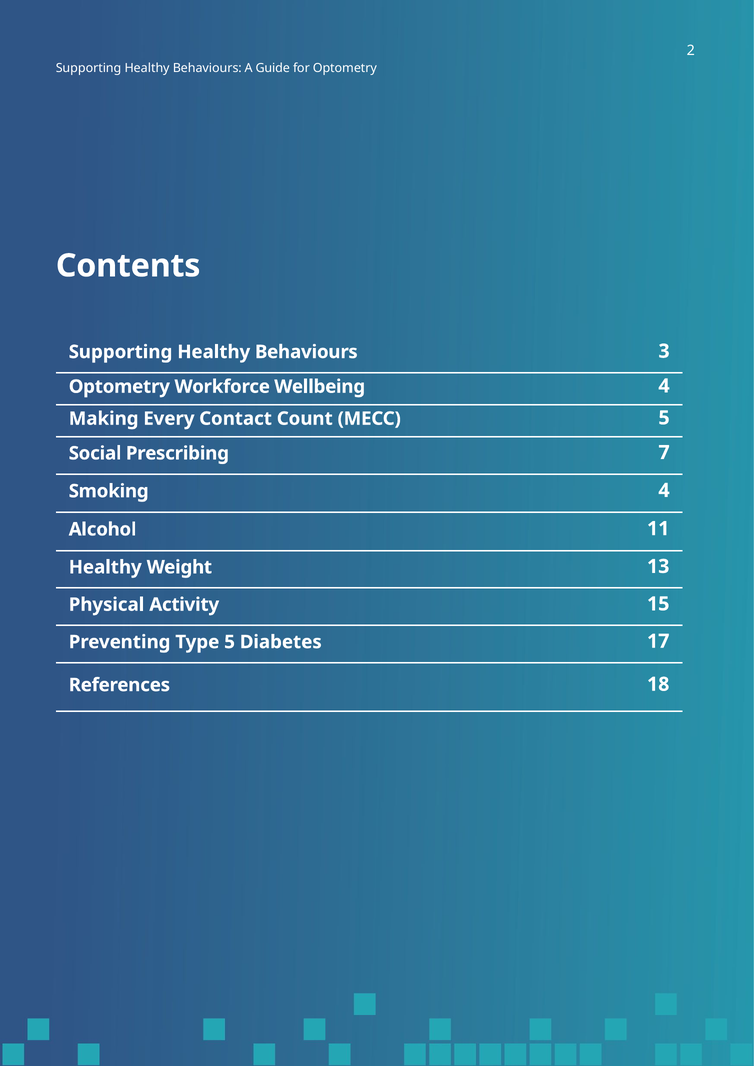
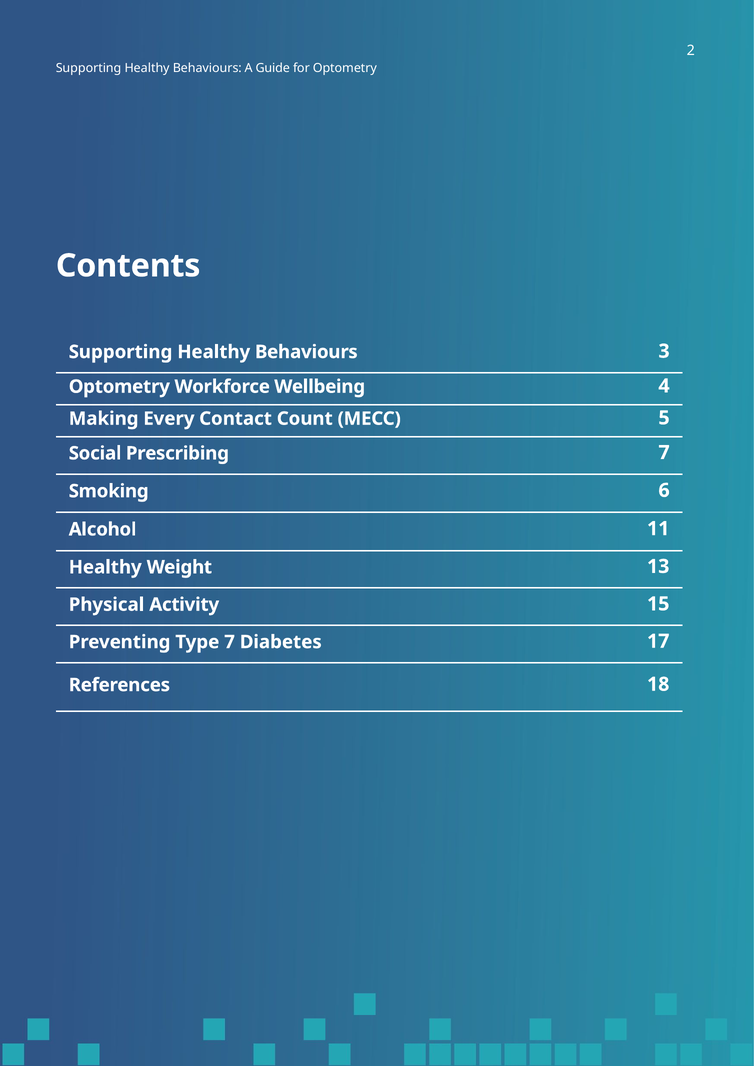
Smoking 4: 4 -> 6
Type 5: 5 -> 7
